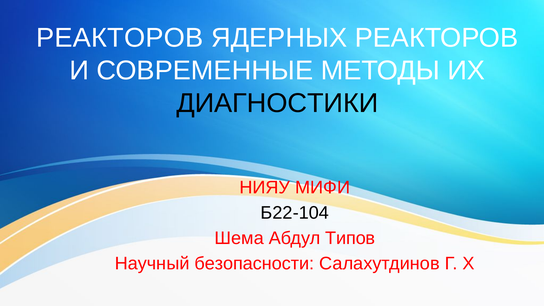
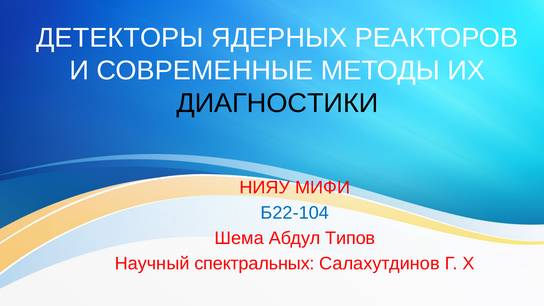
РЕАКТОРОВ at (120, 38): РЕАКТОРОВ -> ДЕТЕКТОРЫ
Б22-104 colour: black -> blue
безопасности: безопасности -> спектральных
